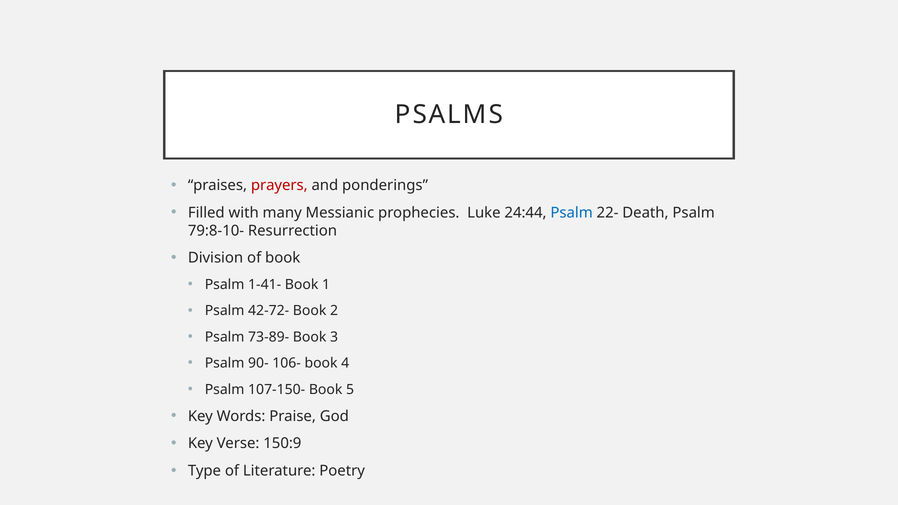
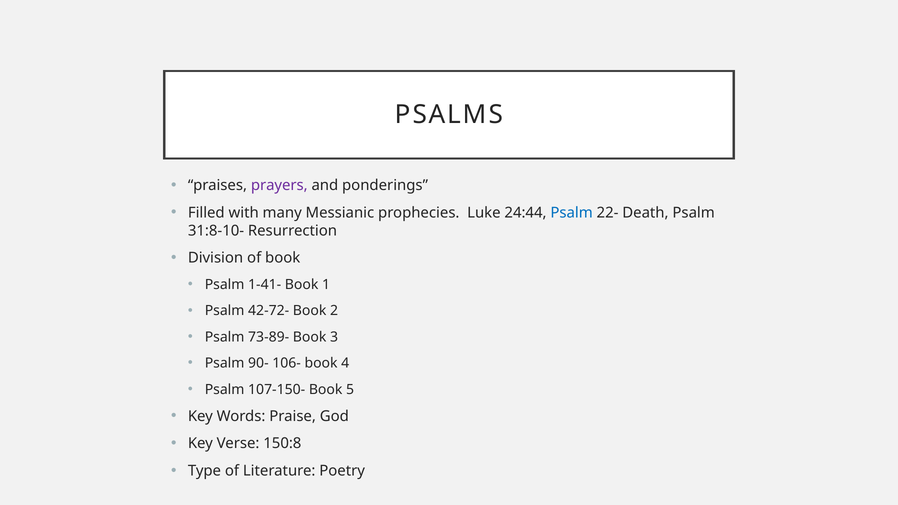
prayers colour: red -> purple
79:8-10-: 79:8-10- -> 31:8-10-
150:9: 150:9 -> 150:8
